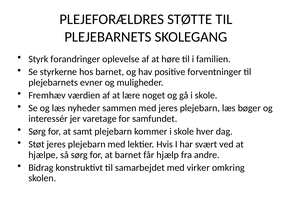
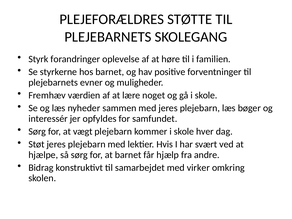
varetage: varetage -> opfyldes
samt: samt -> vægt
